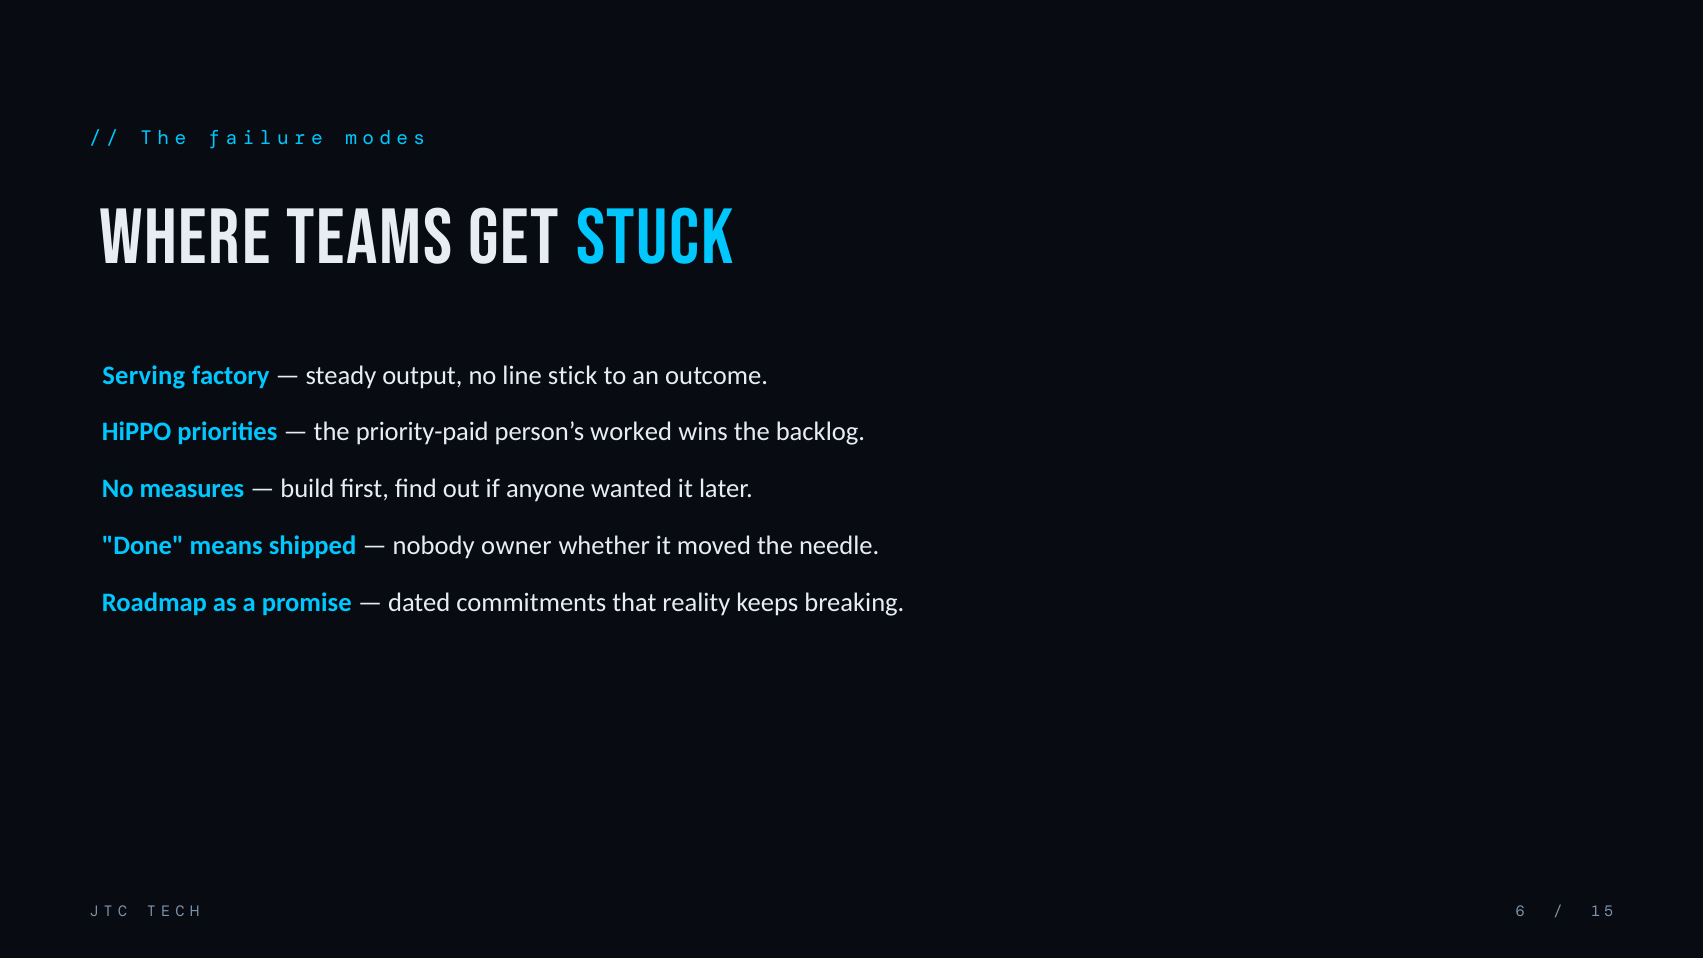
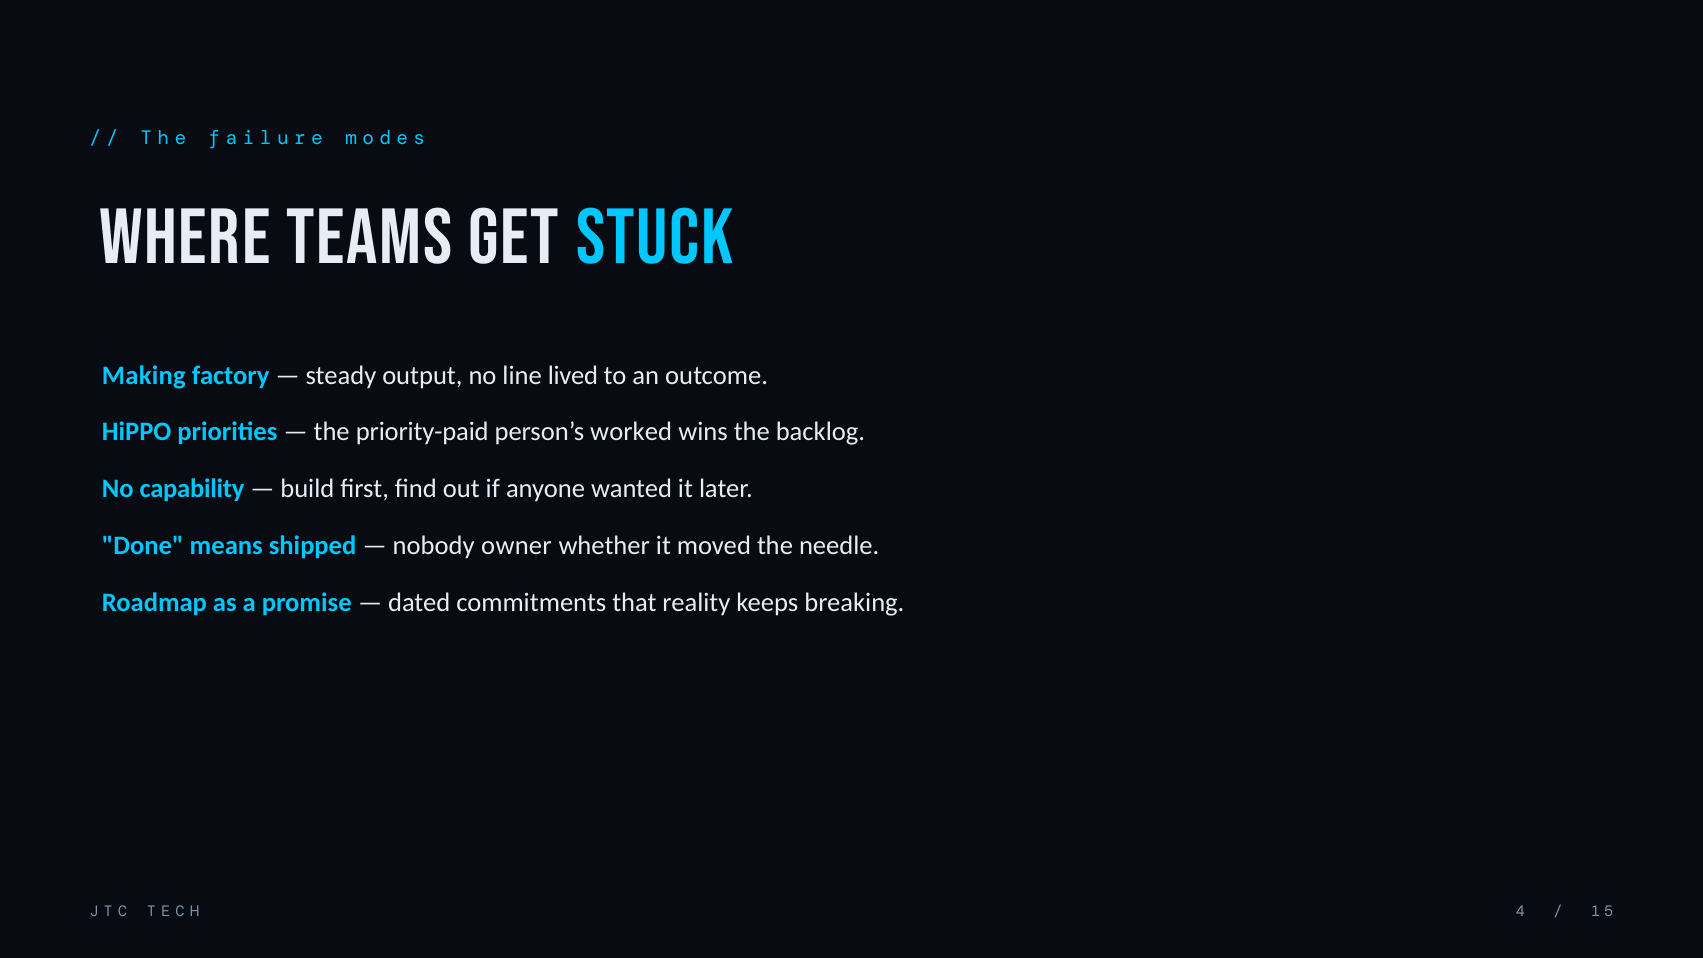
Serving: Serving -> Making
stick: stick -> lived
measures: measures -> capability
6: 6 -> 4
